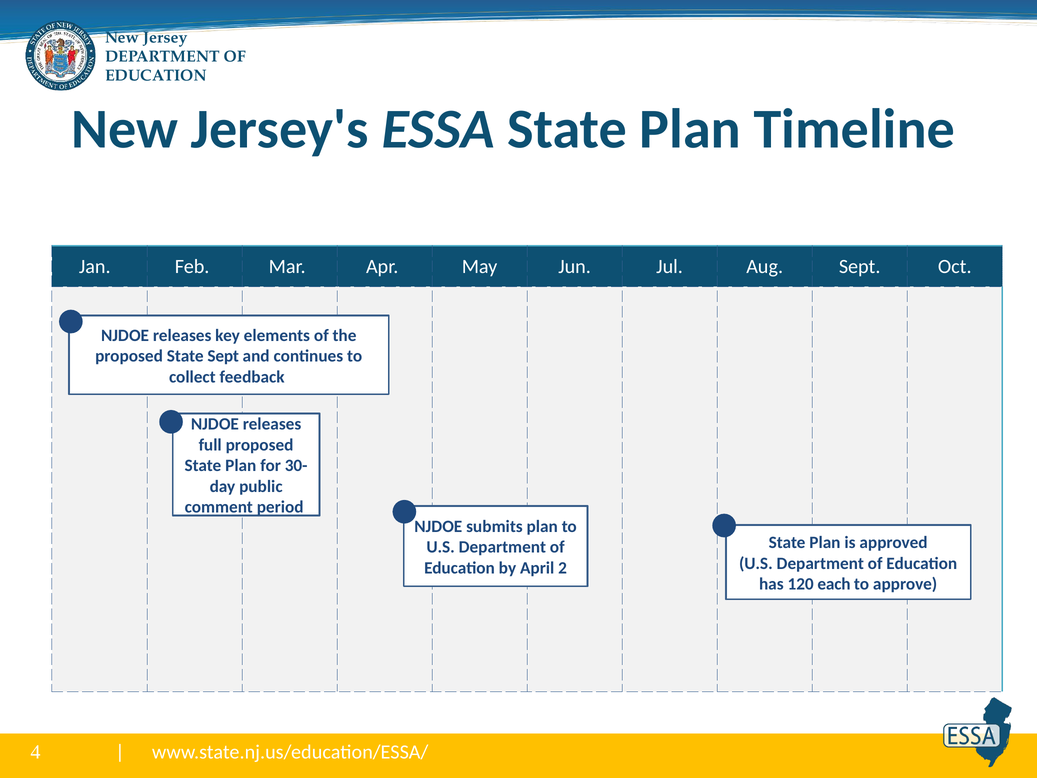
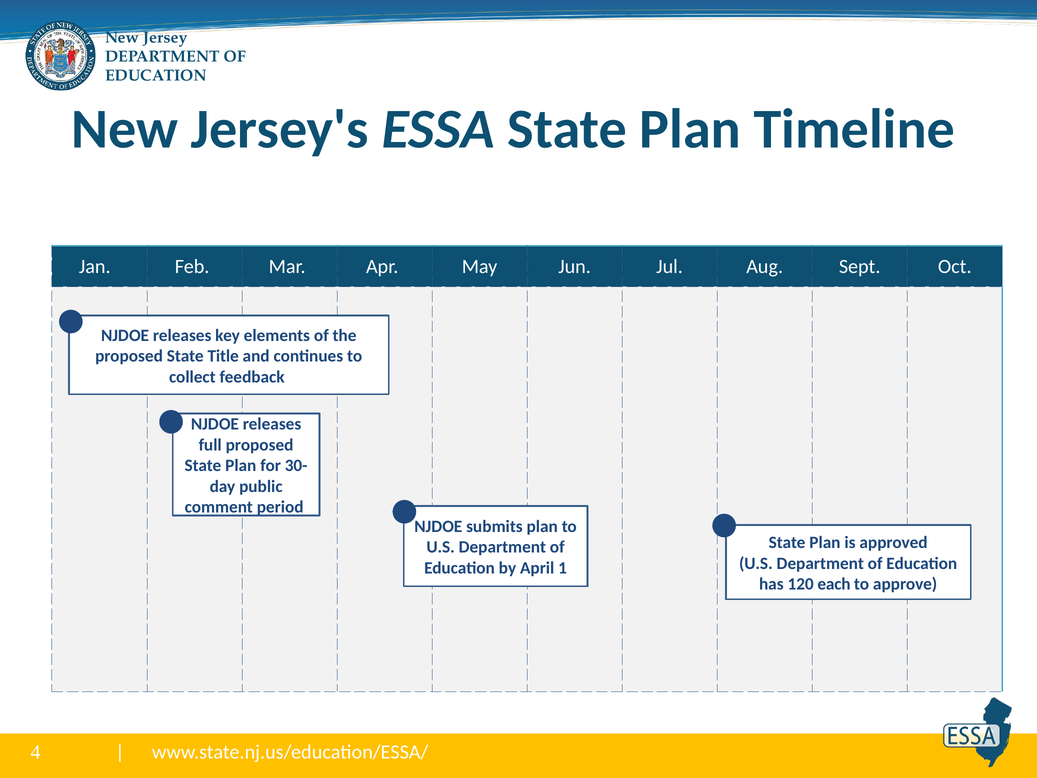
State Sept: Sept -> Title
2: 2 -> 1
